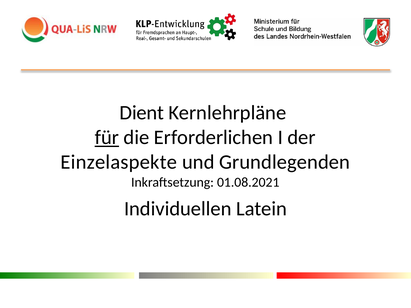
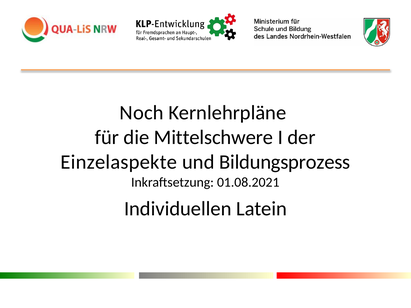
Dient: Dient -> Noch
für underline: present -> none
Erforderlichen: Erforderlichen -> Mittelschwere
Grundlegenden: Grundlegenden -> Bildungsprozess
